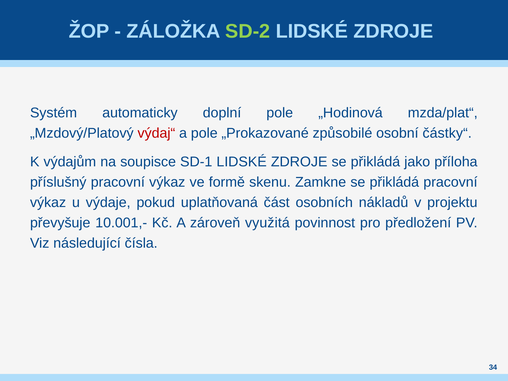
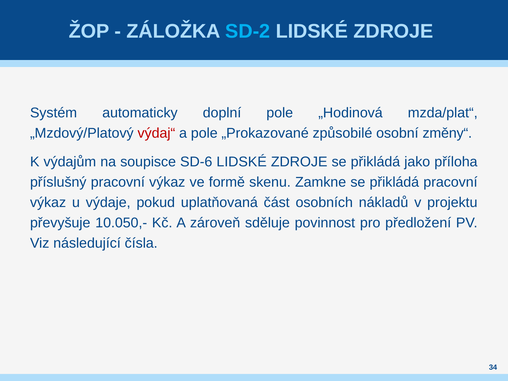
SD-2 colour: light green -> light blue
částky“: částky“ -> změny“
SD-1: SD-1 -> SD-6
10.001,-: 10.001,- -> 10.050,-
využitá: využitá -> sděluje
